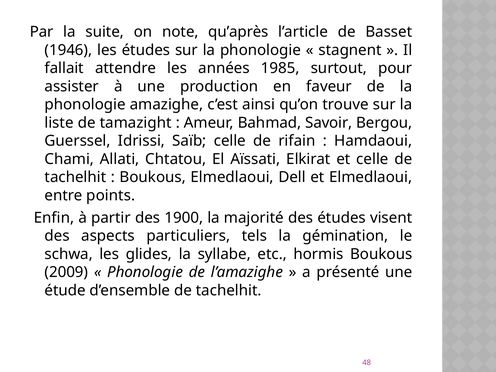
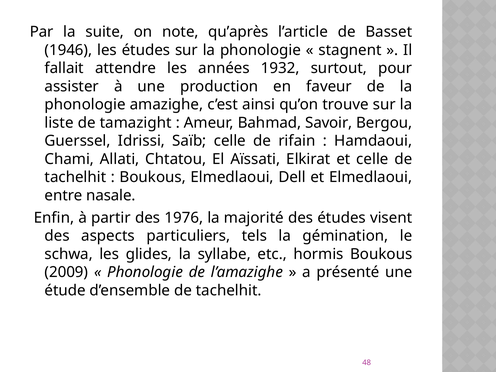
1985: 1985 -> 1932
points: points -> nasale
1900: 1900 -> 1976
